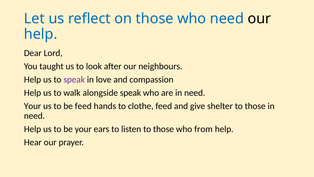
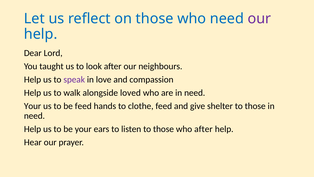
our at (259, 19) colour: black -> purple
alongside speak: speak -> loved
who from: from -> after
